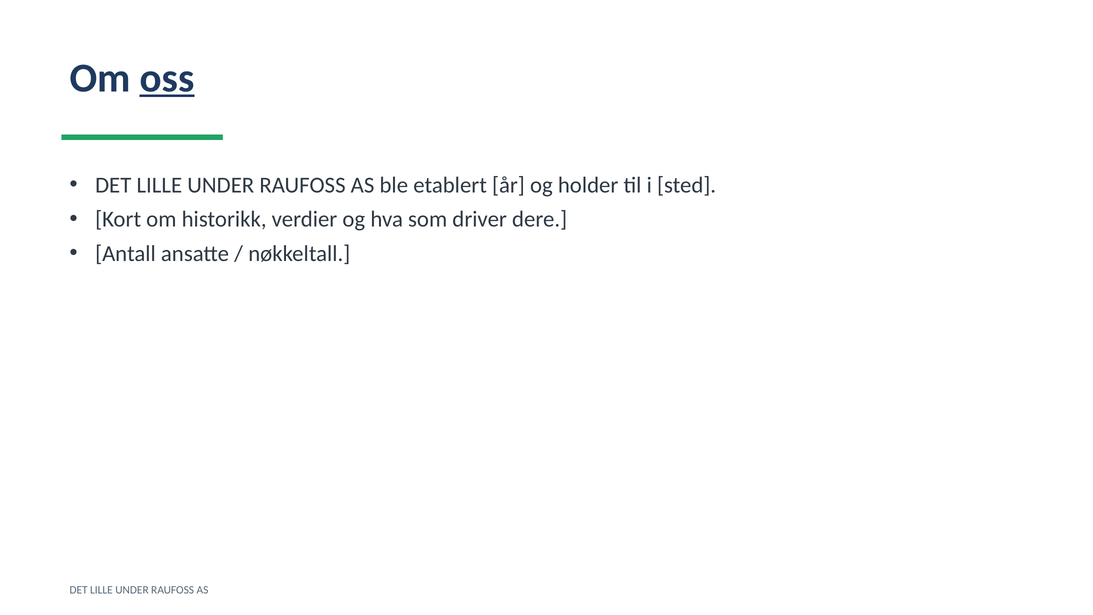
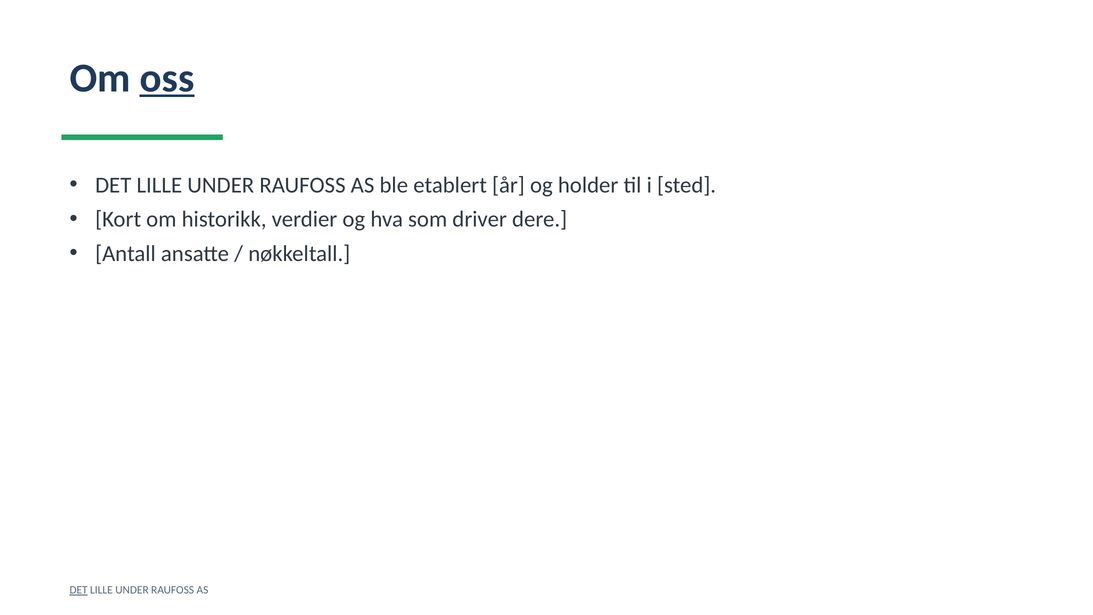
DET at (79, 590) underline: none -> present
